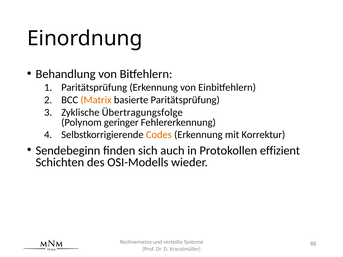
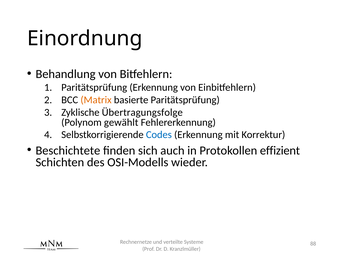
geringer: geringer -> gewählt
Codes colour: orange -> blue
Sendebeginn: Sendebeginn -> Beschichtete
